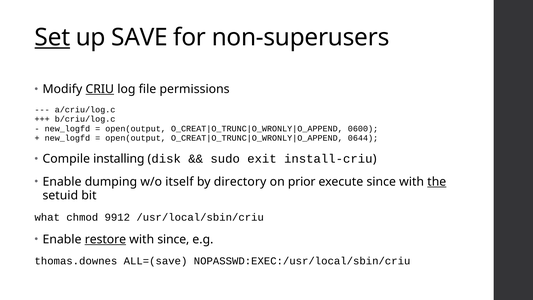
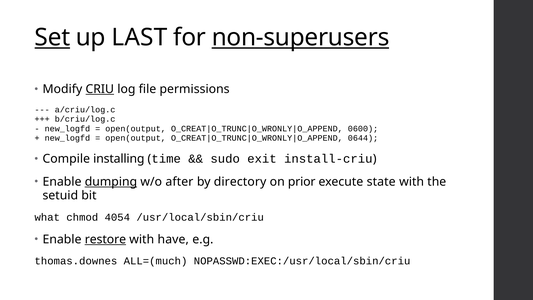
SAVE: SAVE -> LAST
non-superusers underline: none -> present
disk: disk -> time
dumping underline: none -> present
itself: itself -> after
execute since: since -> state
the underline: present -> none
9912: 9912 -> 4054
with since: since -> have
ALL=(save: ALL=(save -> ALL=(much
